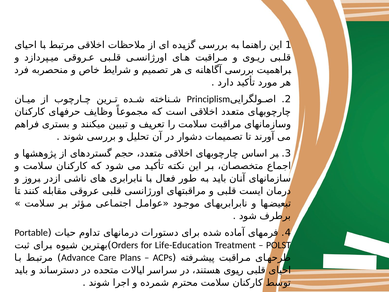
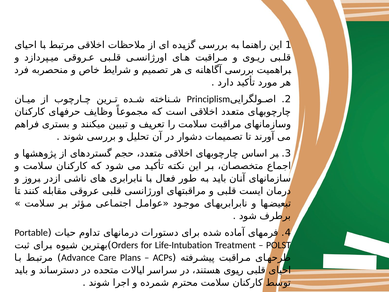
Life-Education: Life-Education -> Life-Intubation
